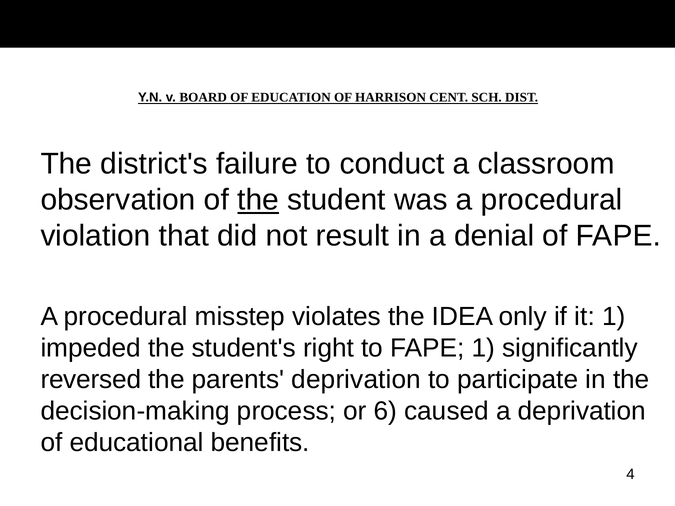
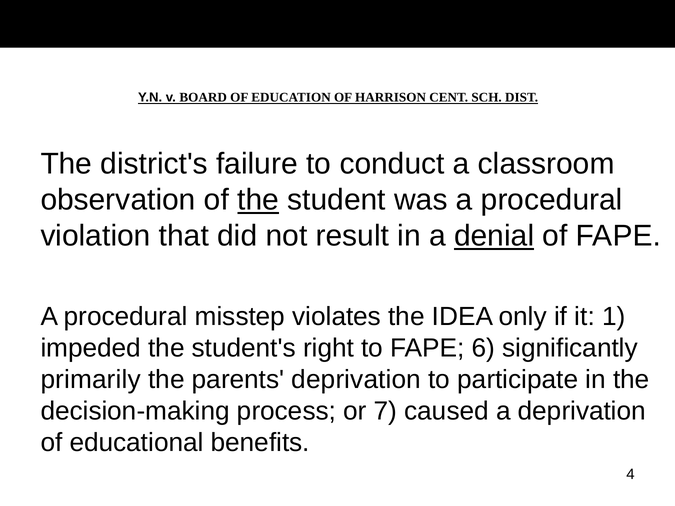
denial underline: none -> present
FAPE 1: 1 -> 6
reversed: reversed -> primarily
6: 6 -> 7
